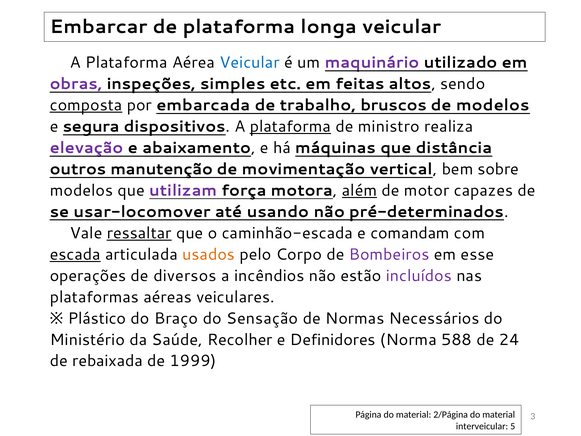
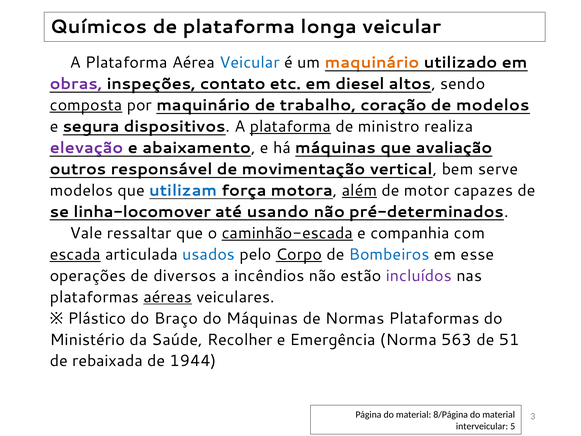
Embarcar: Embarcar -> Químicos
maquinário at (372, 63) colour: purple -> orange
simples: simples -> contato
feitas: feitas -> diesel
por embarcada: embarcada -> maquinário
bruscos: bruscos -> coração
distância: distância -> avaliação
manutenção: manutenção -> responsável
sobre: sobre -> serve
utilizam colour: purple -> blue
usar-locomover: usar-locomover -> linha-locomover
ressaltar underline: present -> none
caminhão-escada underline: none -> present
comandam: comandam -> companhia
usados colour: orange -> blue
Corpo underline: none -> present
Bombeiros colour: purple -> blue
aéreas underline: none -> present
do Sensação: Sensação -> Máquinas
Normas Necessários: Necessários -> Plataformas
Definidores: Definidores -> Emergência
588: 588 -> 563
24: 24 -> 51
1999: 1999 -> 1944
2/Página: 2/Página -> 8/Página
